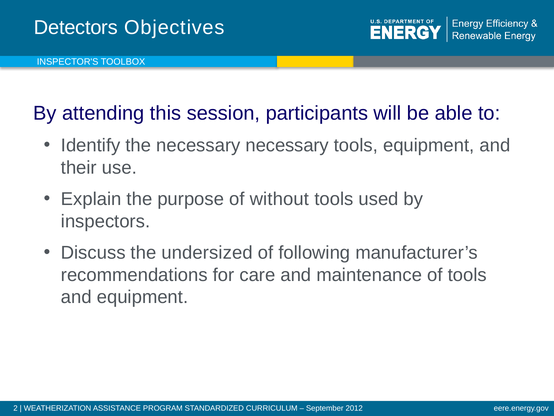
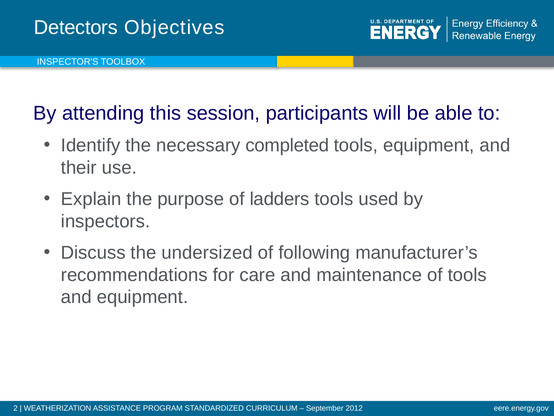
necessary necessary: necessary -> completed
without: without -> ladders
